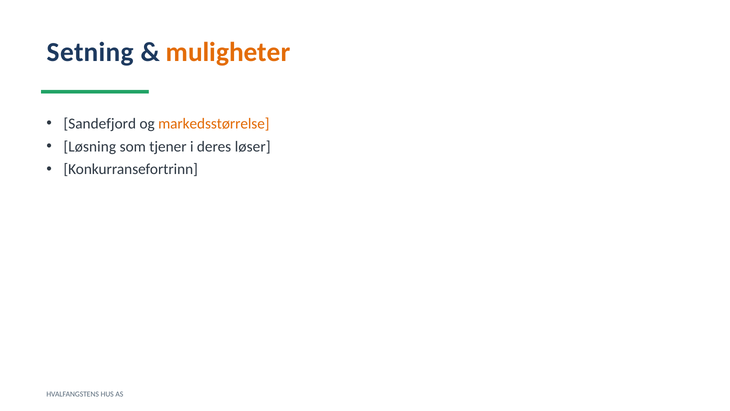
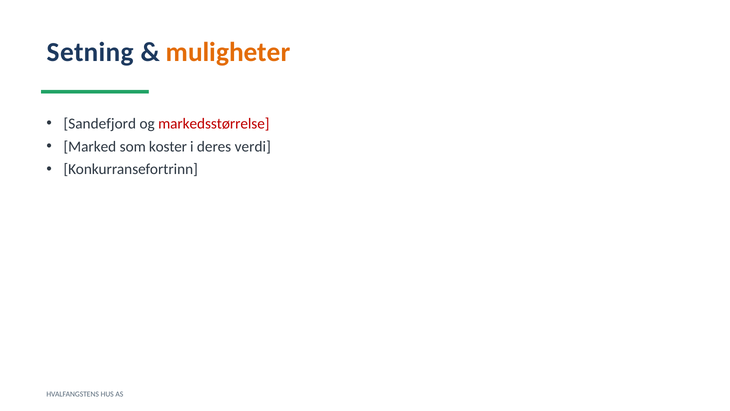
markedsstørrelse colour: orange -> red
Løsning: Løsning -> Marked
tjener: tjener -> koster
løser: løser -> verdi
